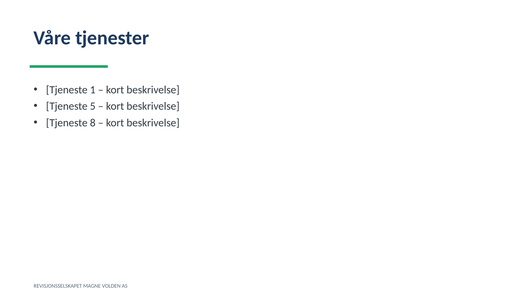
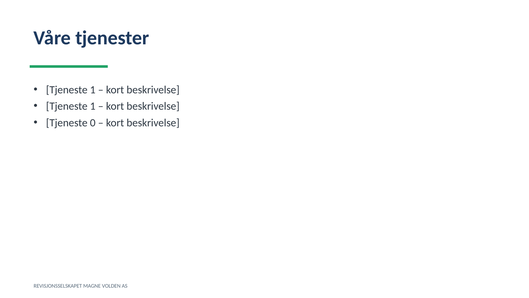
5 at (93, 106): 5 -> 1
8: 8 -> 0
